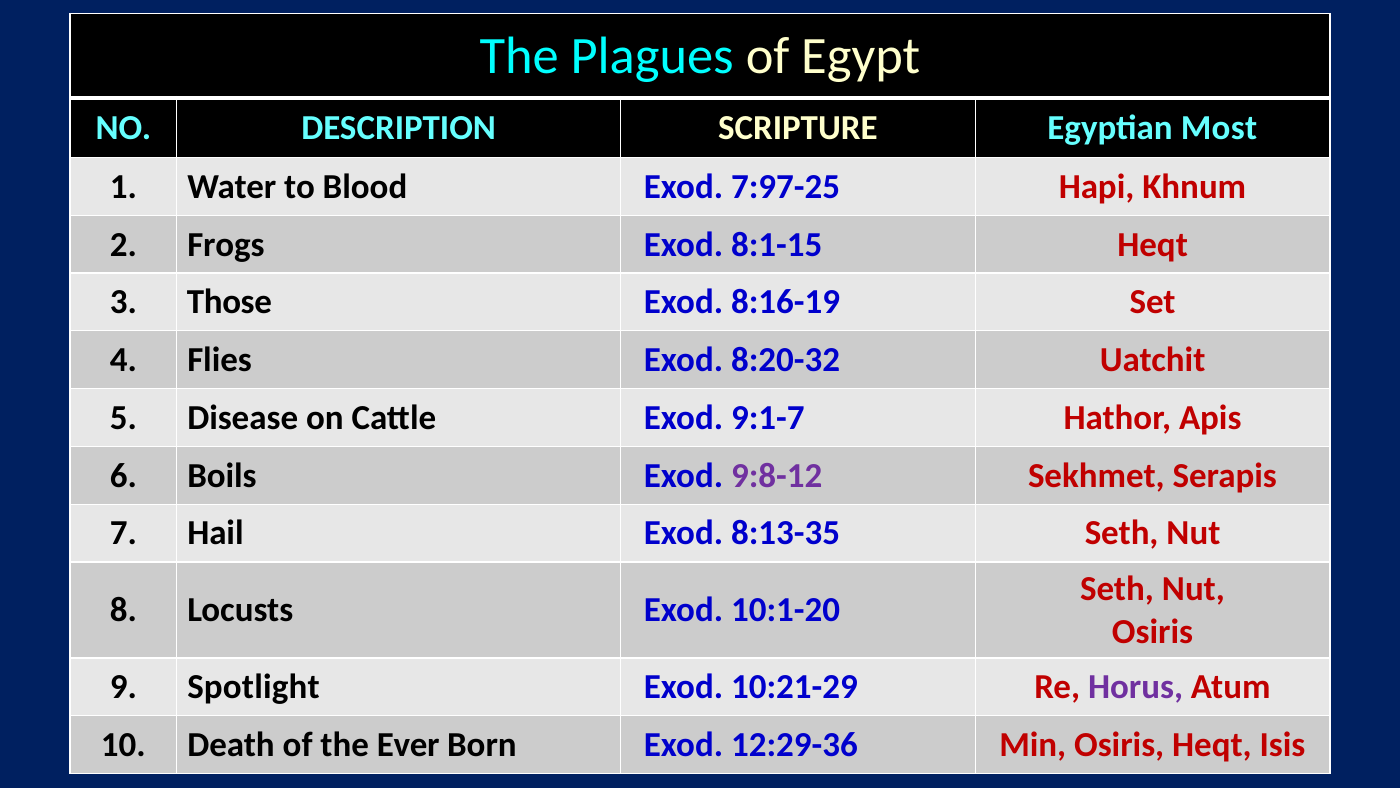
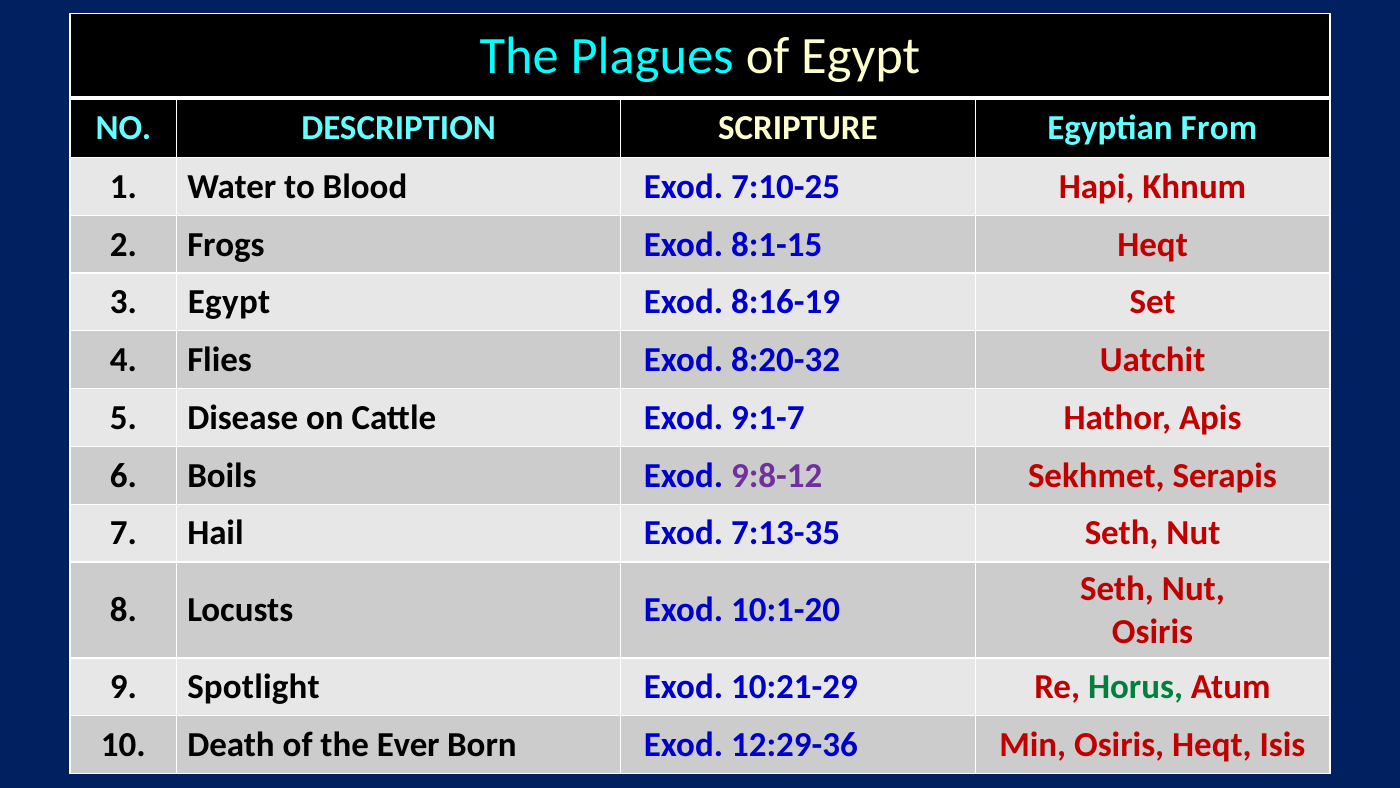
Most: Most -> From
7:97-25: 7:97-25 -> 7:10-25
3 Those: Those -> Egypt
8:13-35: 8:13-35 -> 7:13-35
Horus colour: purple -> green
